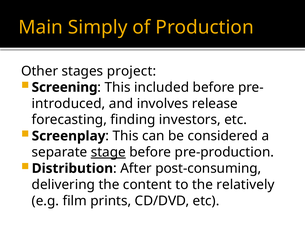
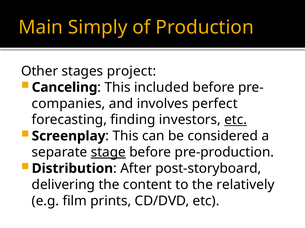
Screening: Screening -> Canceling
introduced: introduced -> companies
release: release -> perfect
etc at (236, 120) underline: none -> present
post-consuming: post-consuming -> post-storyboard
